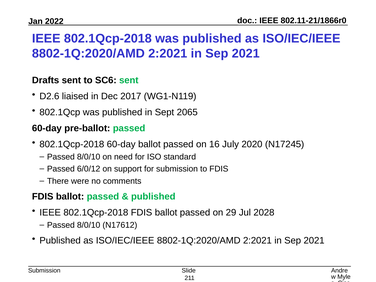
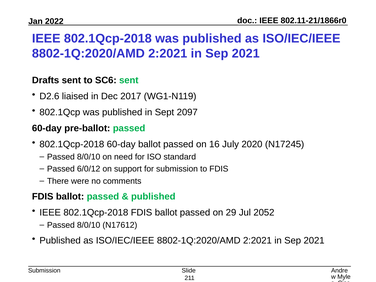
2065: 2065 -> 2097
2028: 2028 -> 2052
